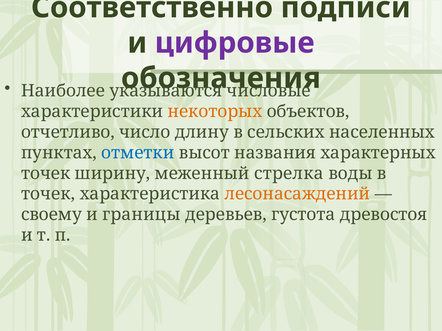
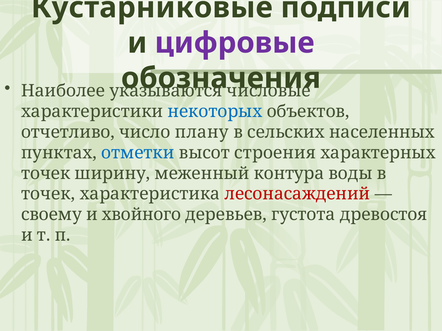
Соответственно: Соответственно -> Кустарниковые
некоторых colour: orange -> blue
длину: длину -> плану
названия: названия -> строения
стрелка: стрелка -> контура
лесонасаждений colour: orange -> red
границы: границы -> хвойного
